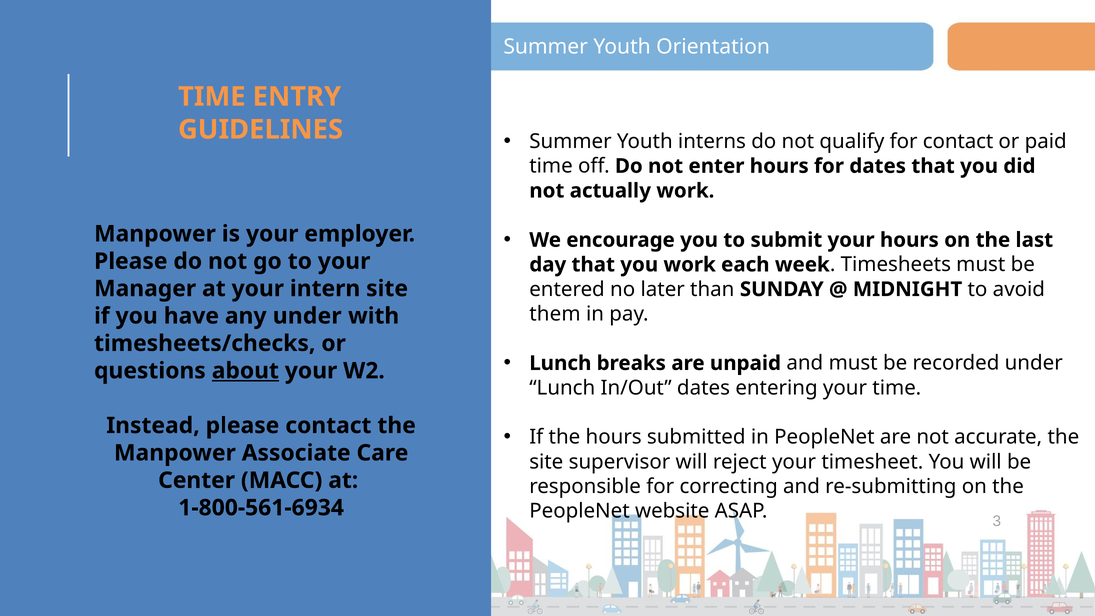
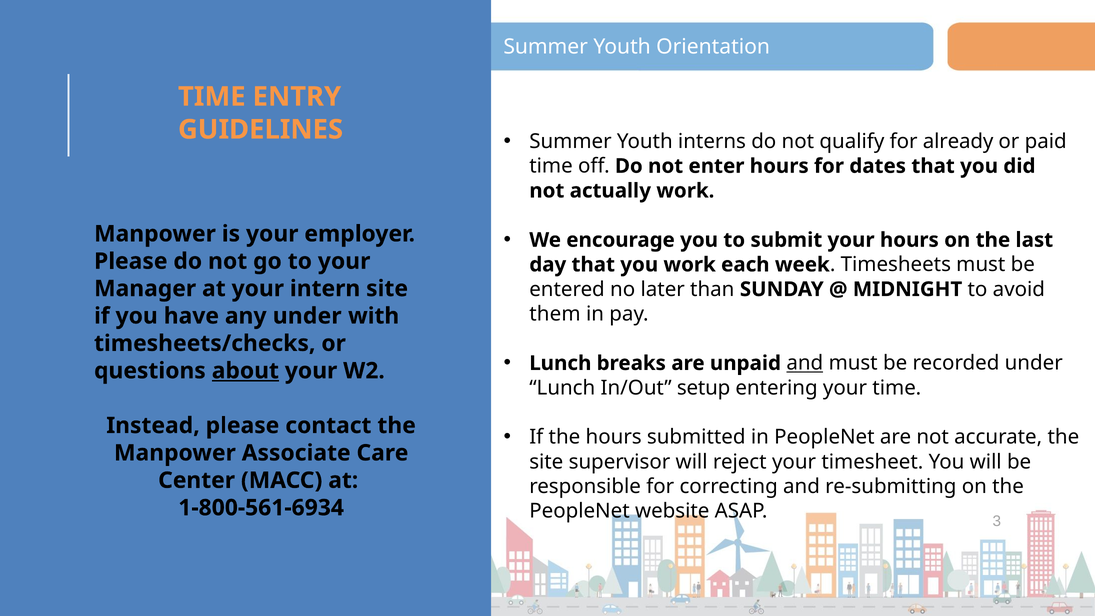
for contact: contact -> already
and at (805, 363) underline: none -> present
In/Out dates: dates -> setup
